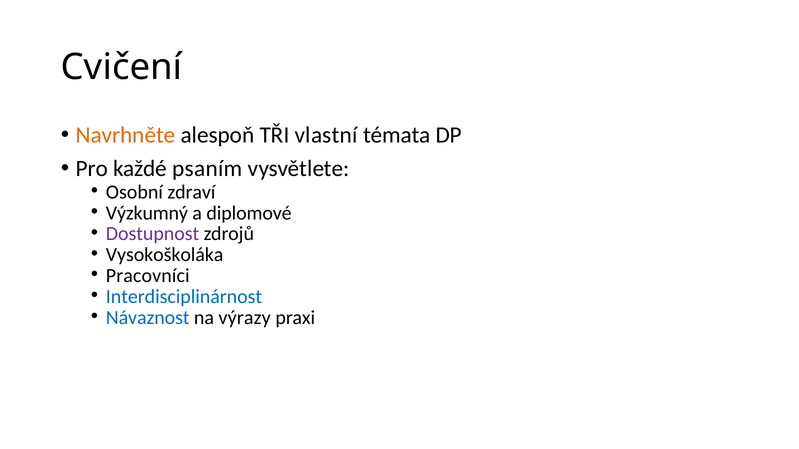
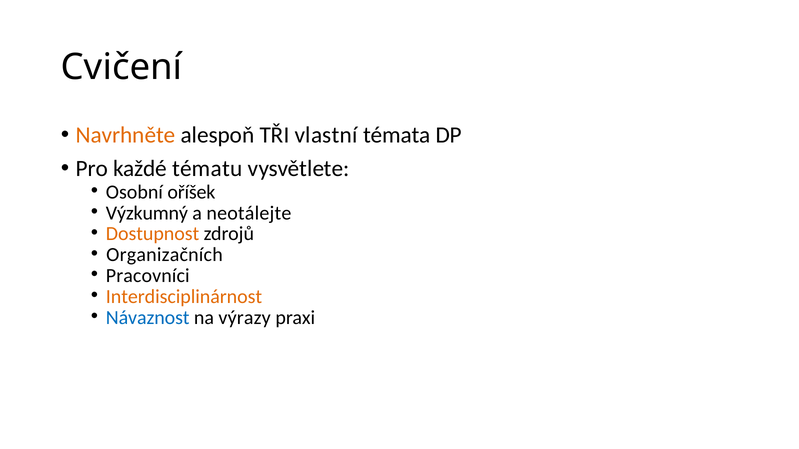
psaním: psaním -> tématu
zdraví: zdraví -> oříšek
diplomové: diplomové -> neotálejte
Dostupnost colour: purple -> orange
Vysokoškoláka: Vysokoškoláka -> Organizačních
Interdisciplinárnost colour: blue -> orange
